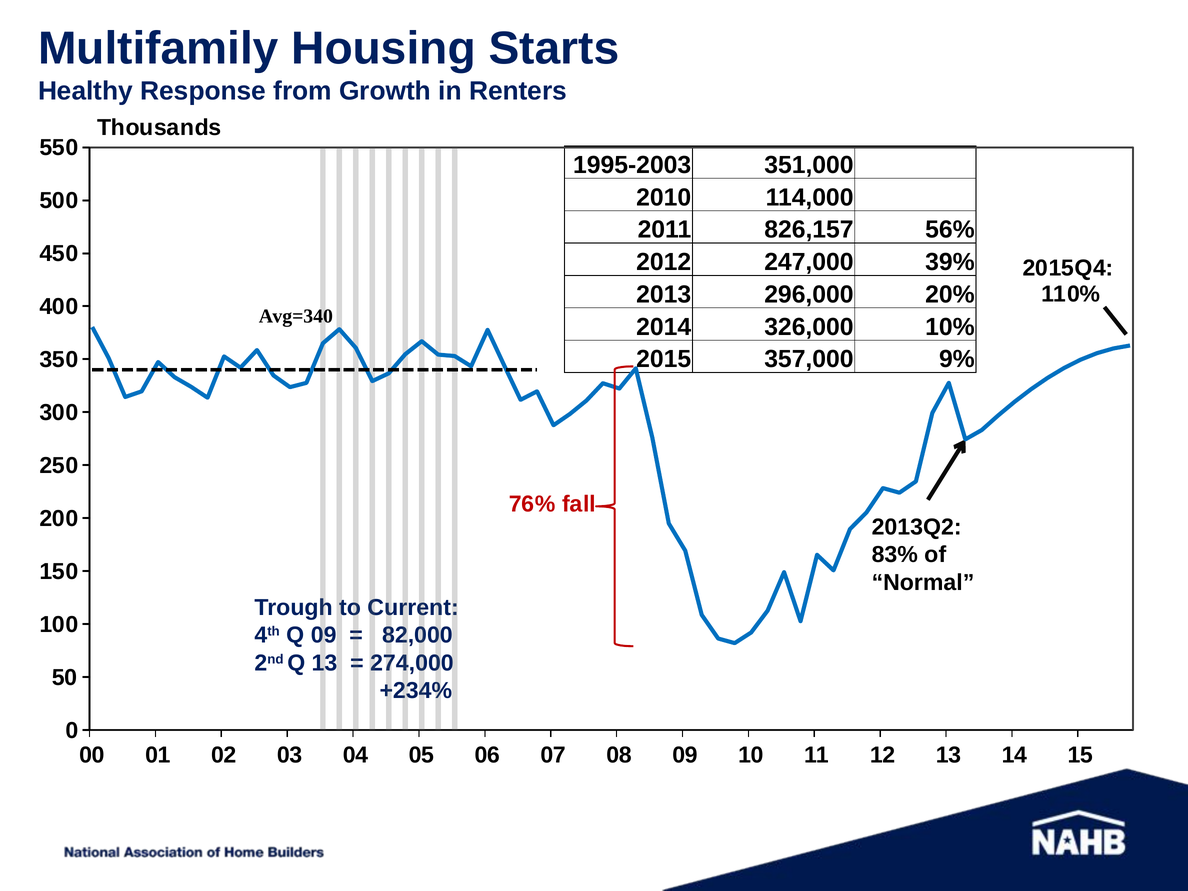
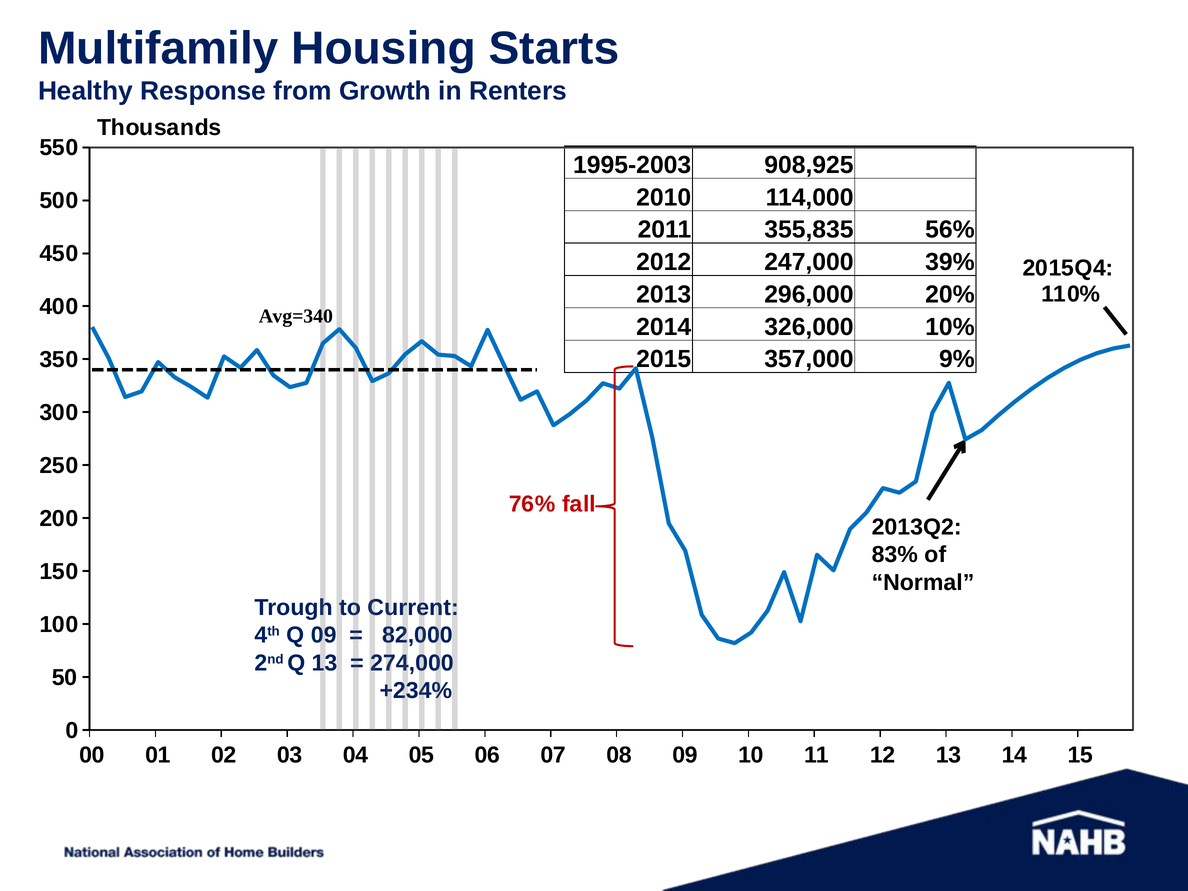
351,000: 351,000 -> 908,925
826,157: 826,157 -> 355,835
